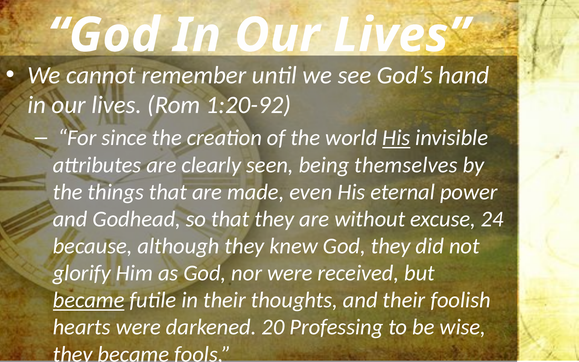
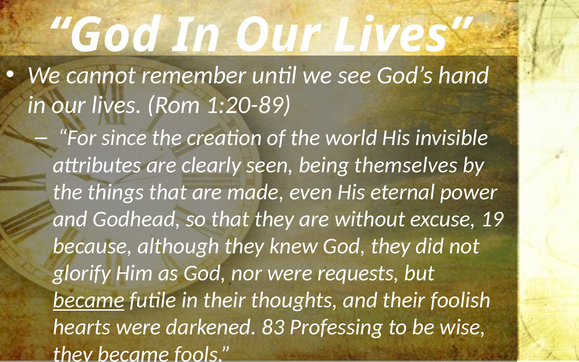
1:20-92: 1:20-92 -> 1:20-89
His at (396, 138) underline: present -> none
24: 24 -> 19
received: received -> requests
20: 20 -> 83
